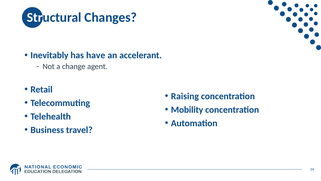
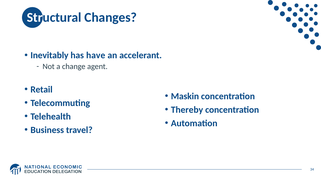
Raising: Raising -> Maskin
Mobility: Mobility -> Thereby
